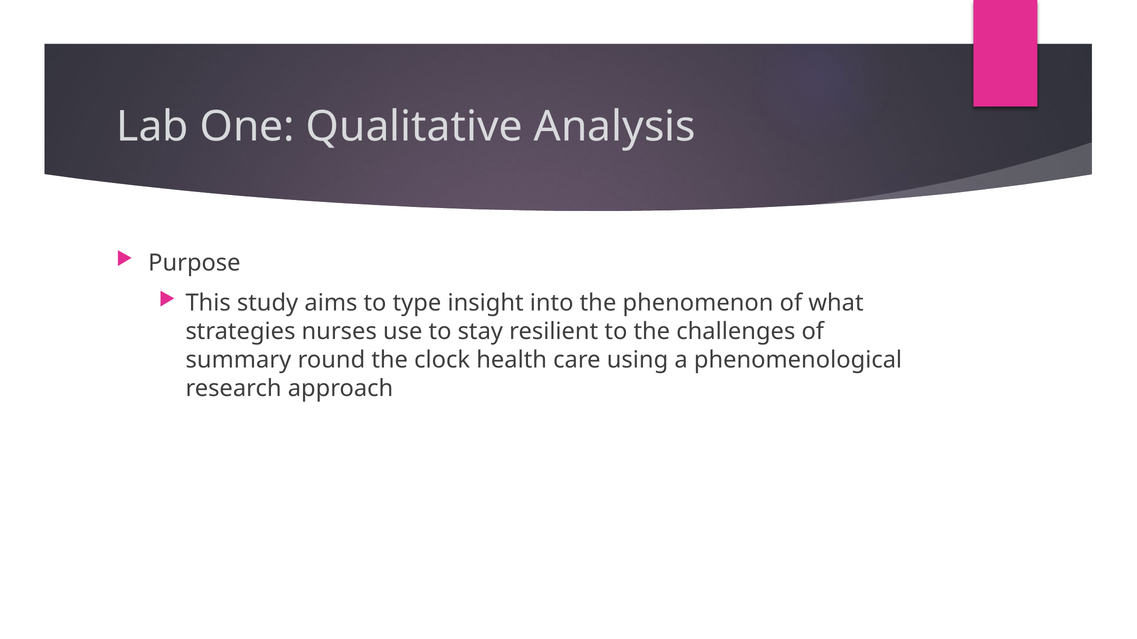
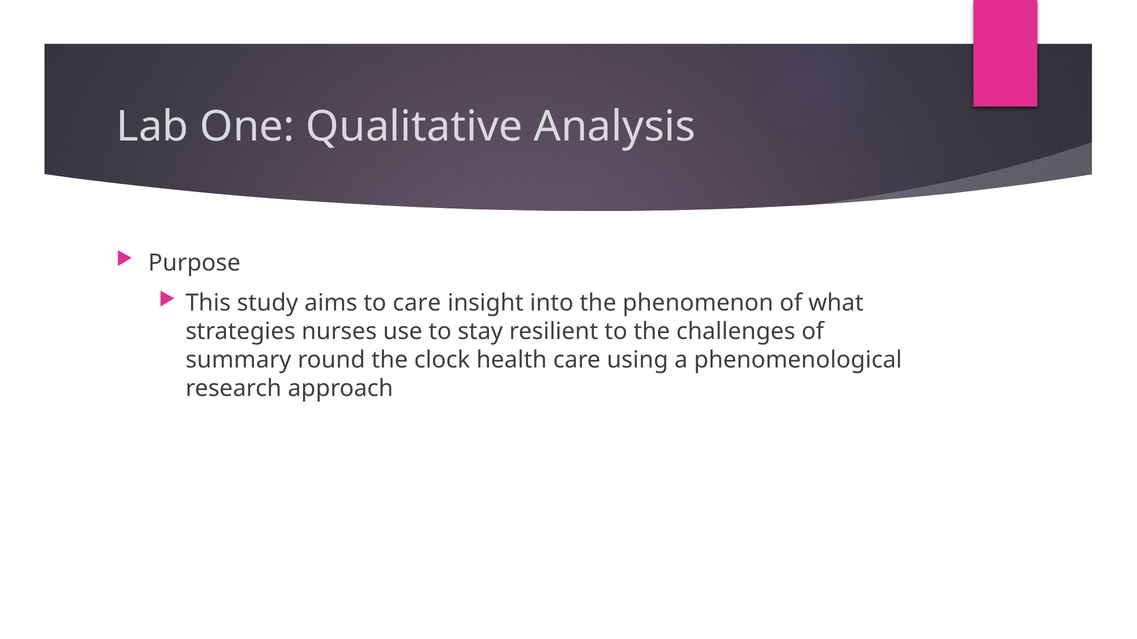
to type: type -> care
